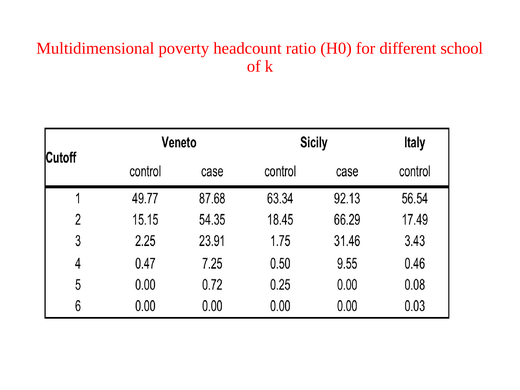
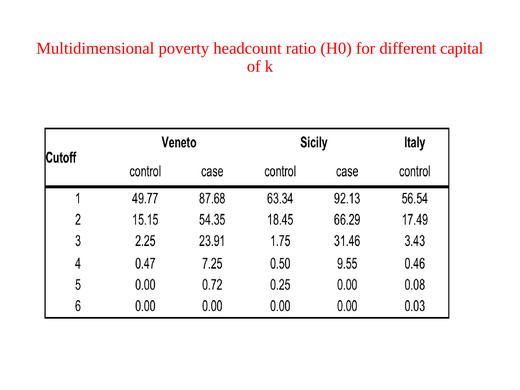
school: school -> capital
